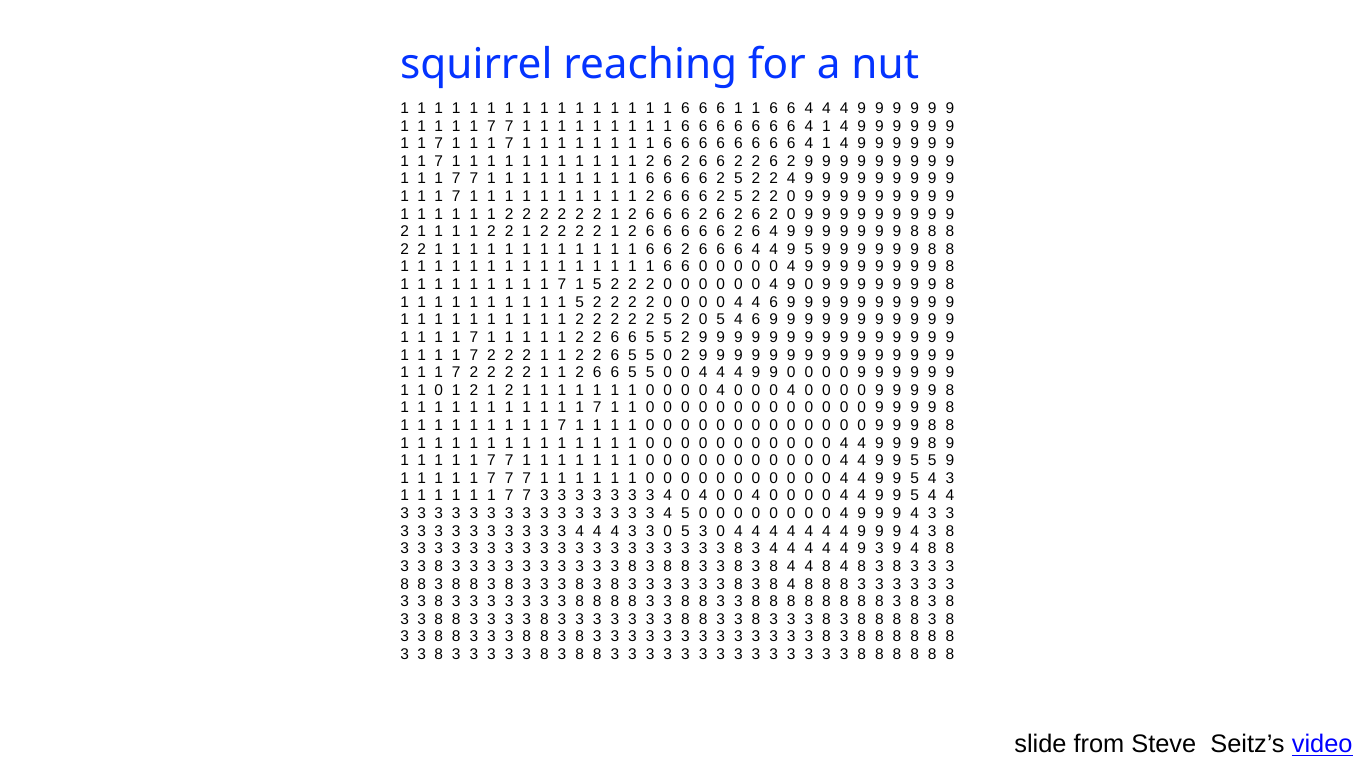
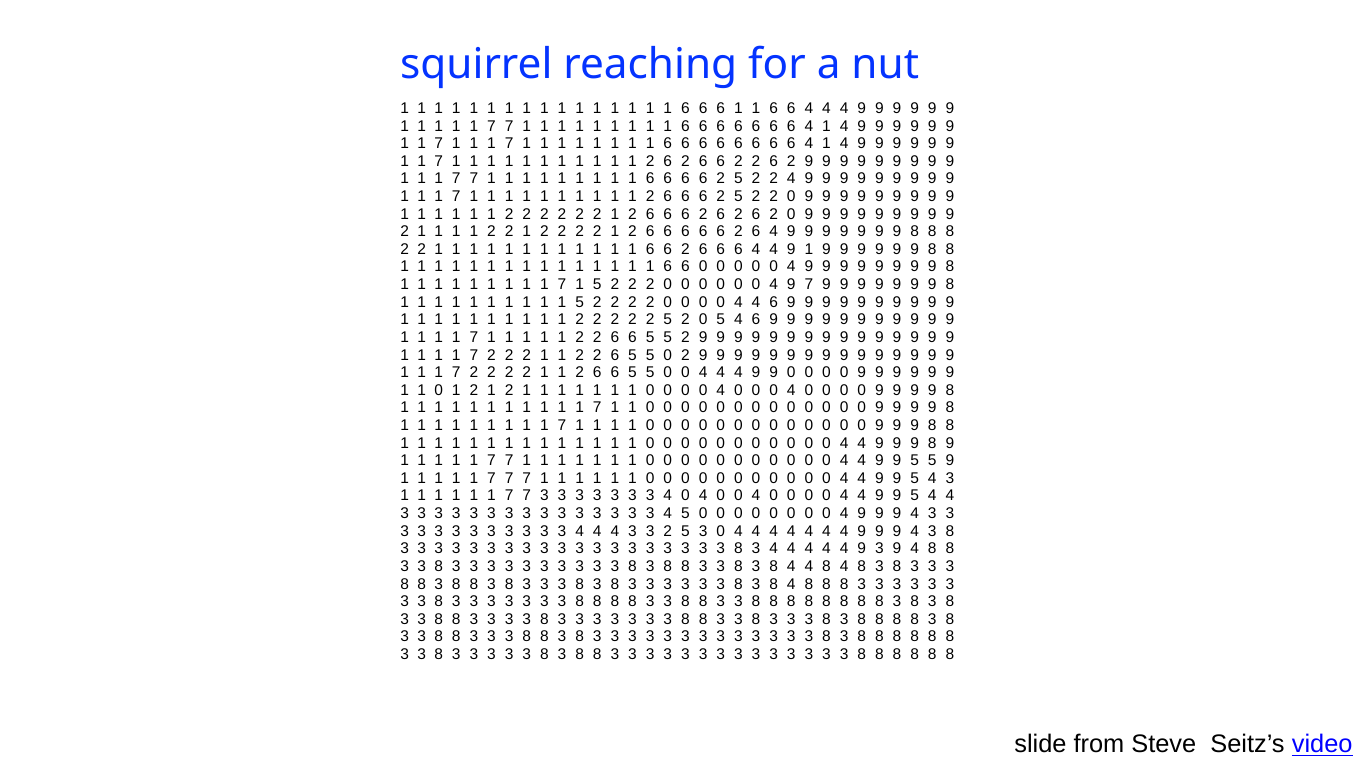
4 9 5: 5 -> 1
4 9 0: 0 -> 7
3 3 0: 0 -> 2
